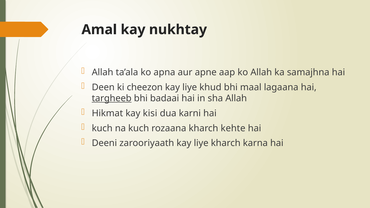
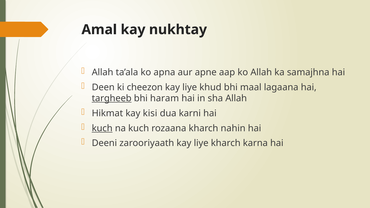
badaai: badaai -> haram
kuch at (102, 128) underline: none -> present
kehte: kehte -> nahin
